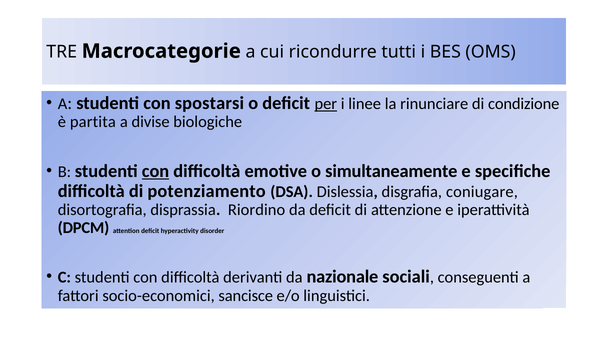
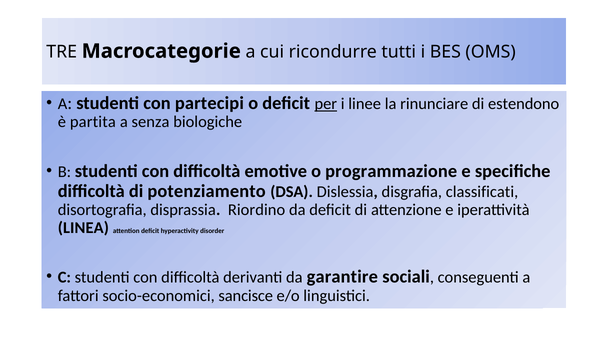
spostarsi: spostarsi -> partecipi
condizione: condizione -> estendono
divise: divise -> senza
con at (156, 171) underline: present -> none
simultaneamente: simultaneamente -> programmazione
coniugare: coniugare -> classificati
DPCM: DPCM -> LINEA
nazionale: nazionale -> garantire
